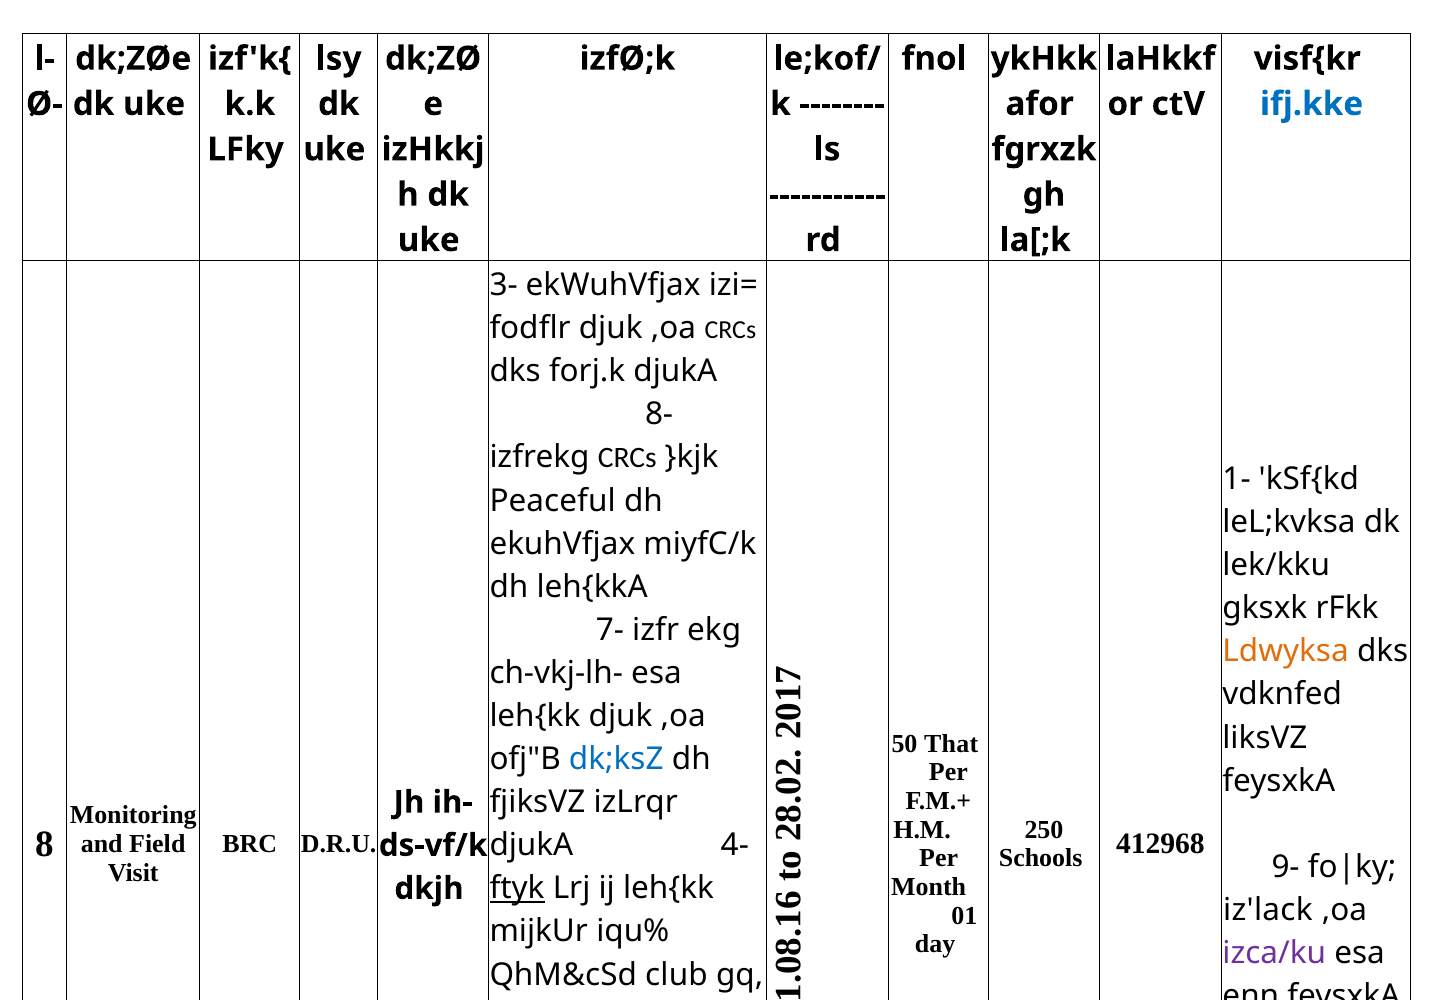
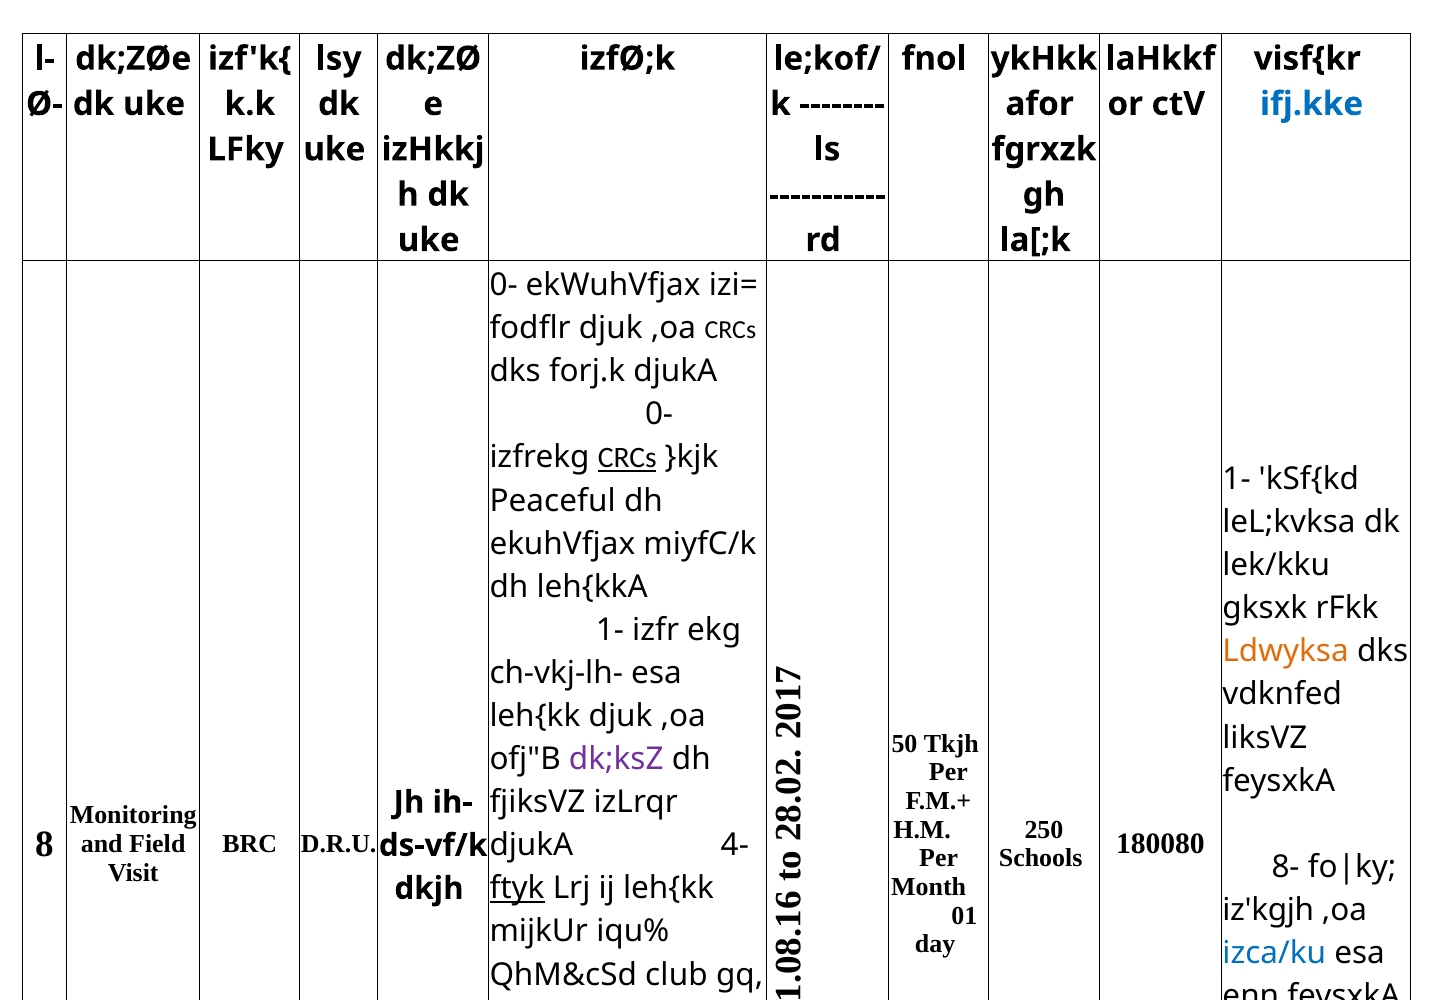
3- at (504, 285): 3- -> 0-
8- at (659, 414): 8- -> 0-
CRCs at (627, 458) underline: none -> present
7- at (610, 630): 7- -> 1-
That: That -> Tkjh
dk;ksZ colour: blue -> purple
412968: 412968 -> 180080
9-: 9- -> 8-
iz'lack: iz'lack -> iz'kgjh
izca/ku colour: purple -> blue
